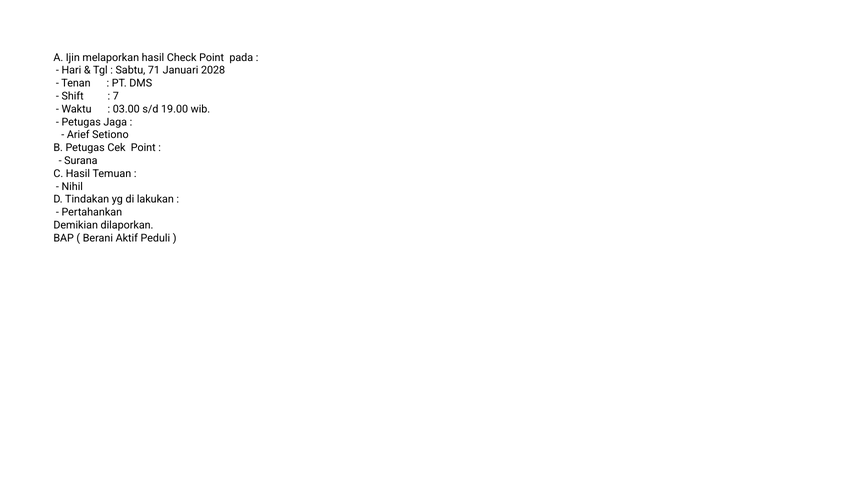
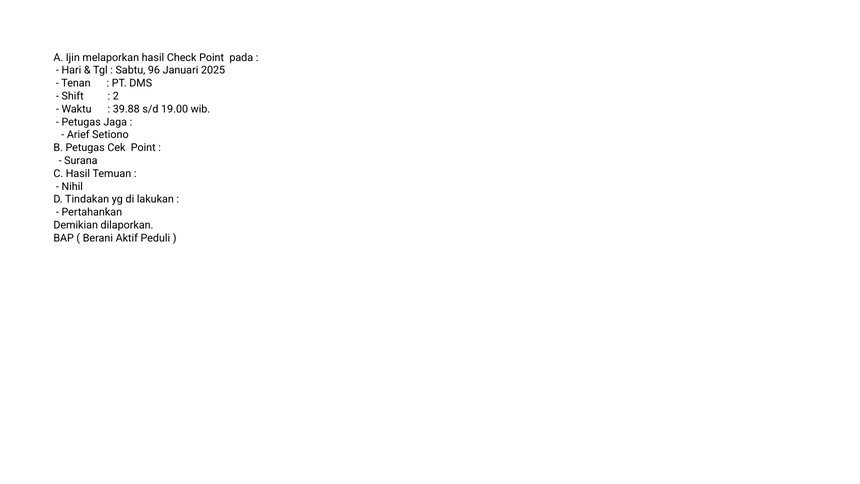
71: 71 -> 96
2028: 2028 -> 2025
7: 7 -> 2
03.00: 03.00 -> 39.88
